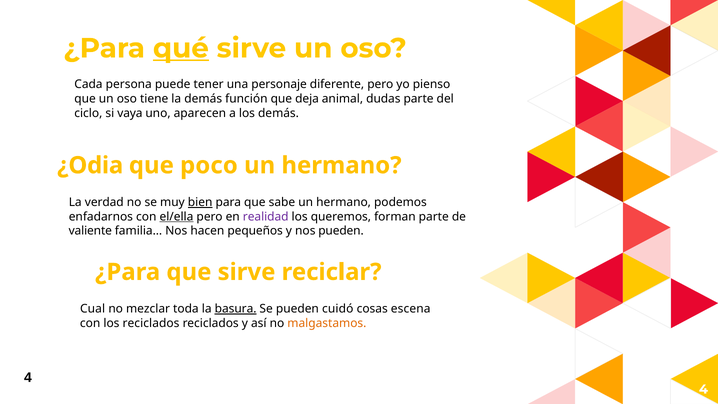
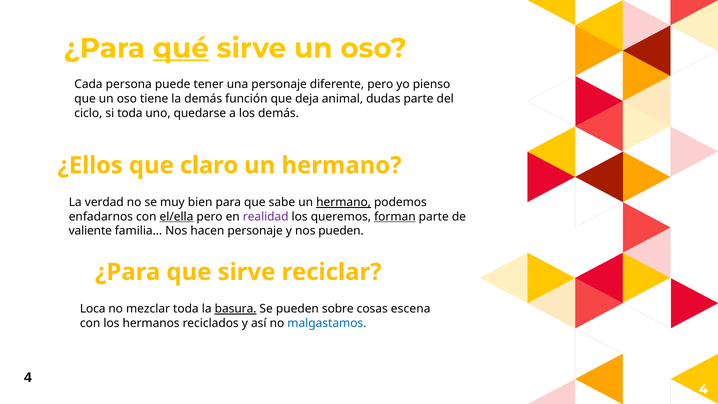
si vaya: vaya -> toda
aparecen: aparecen -> quedarse
¿Odia: ¿Odia -> ¿Ellos
poco: poco -> claro
bien underline: present -> none
hermano at (344, 202) underline: none -> present
forman underline: none -> present
hacen pequeños: pequeños -> personaje
Cual: Cual -> Loca
cuidó: cuidó -> sobre
los reciclados: reciclados -> hermanos
malgastamos colour: orange -> blue
